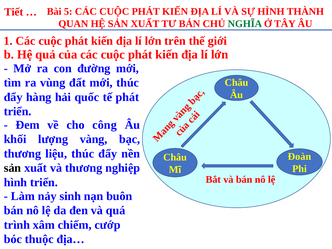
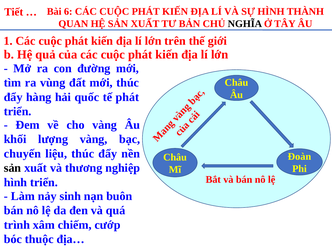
5: 5 -> 6
NGHĨA colour: green -> black
cho công: công -> vàng
thương at (22, 154): thương -> chuyến
